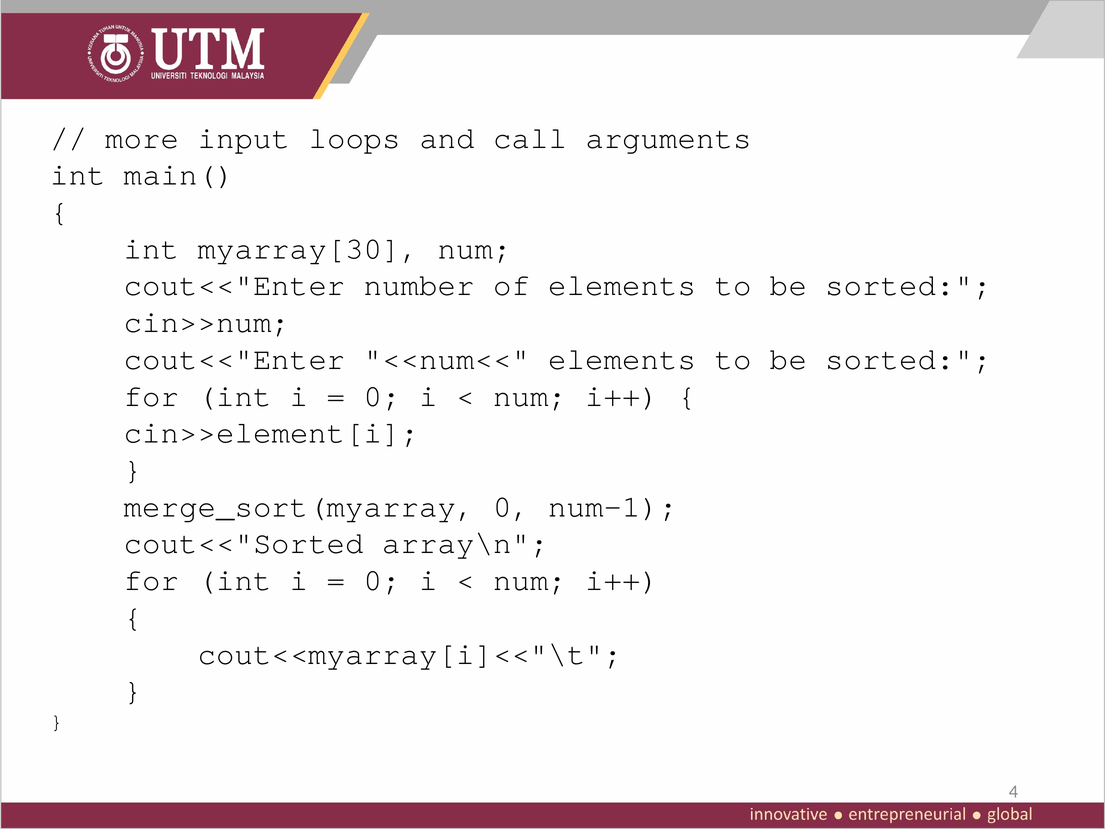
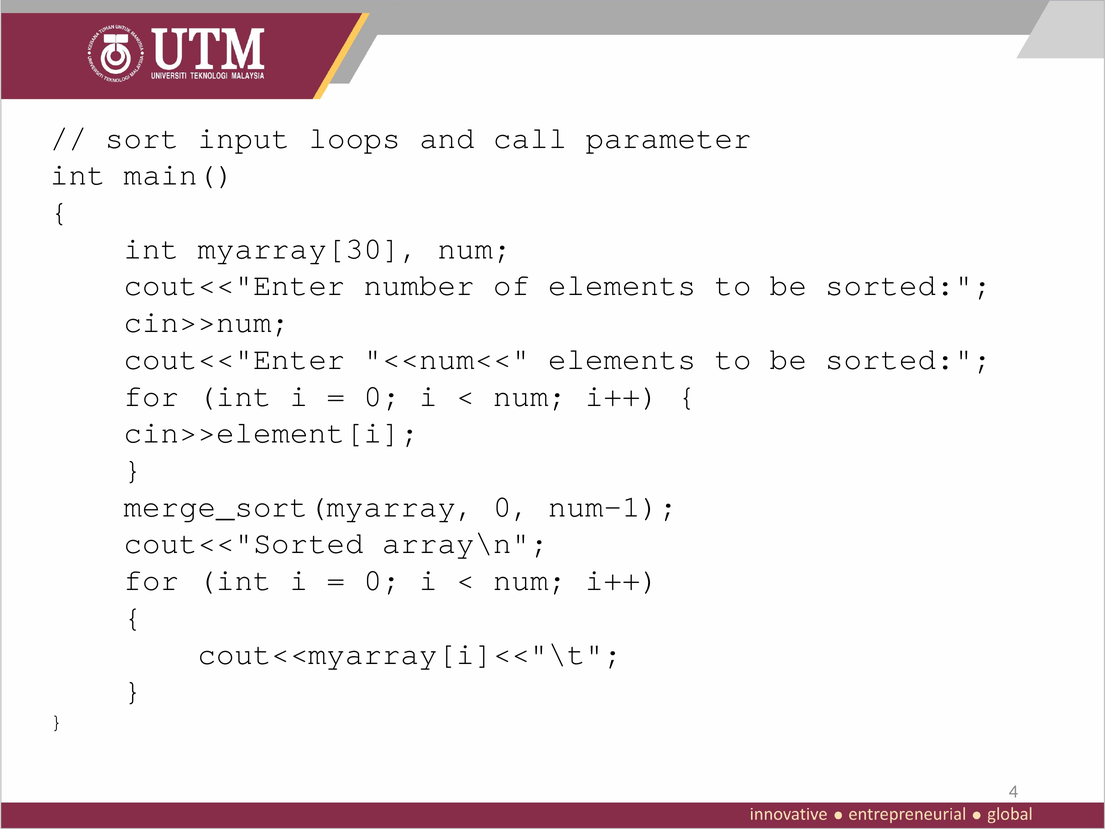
more: more -> sort
arguments: arguments -> parameter
